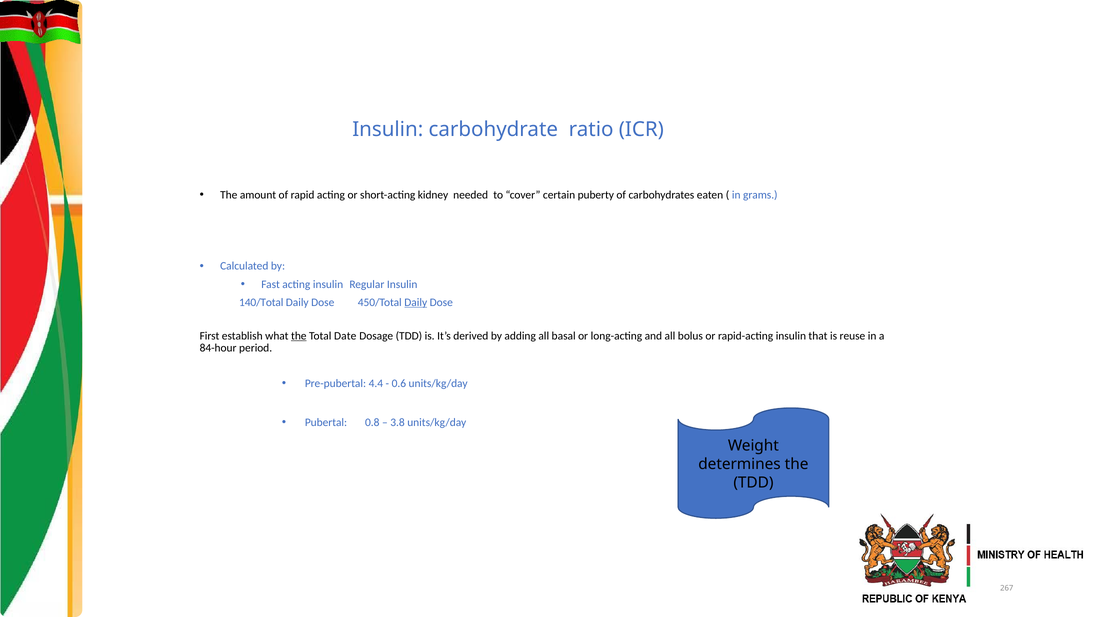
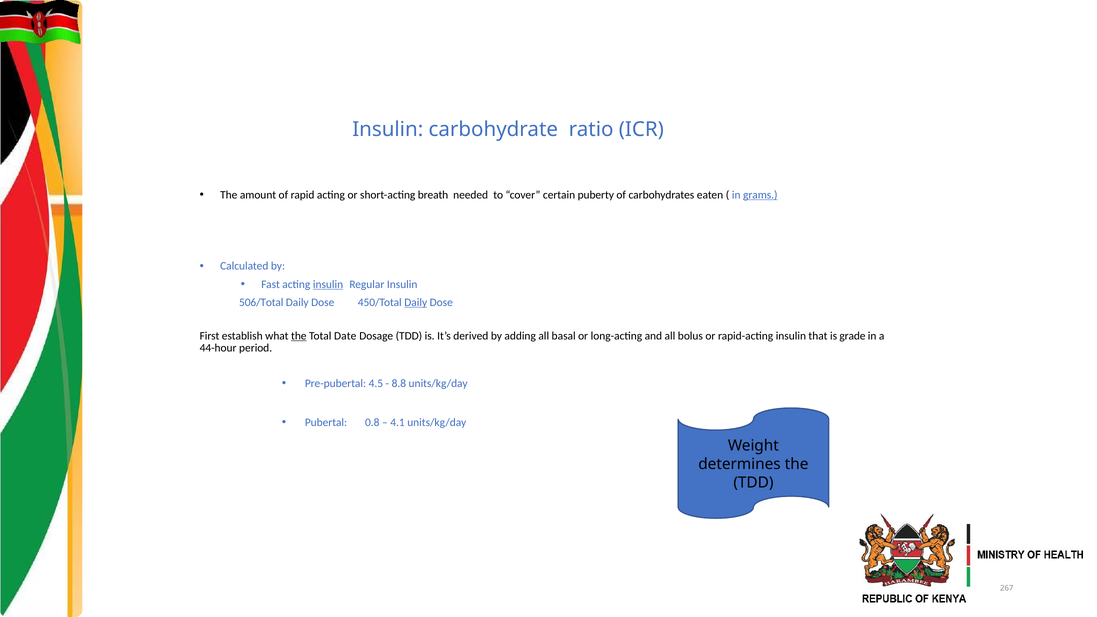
kidney: kidney -> breath
grams underline: none -> present
insulin at (328, 284) underline: none -> present
140/Total: 140/Total -> 506/Total
reuse: reuse -> grade
84-hour: 84-hour -> 44-hour
4.4: 4.4 -> 4.5
0.6: 0.6 -> 8.8
3.8: 3.8 -> 4.1
